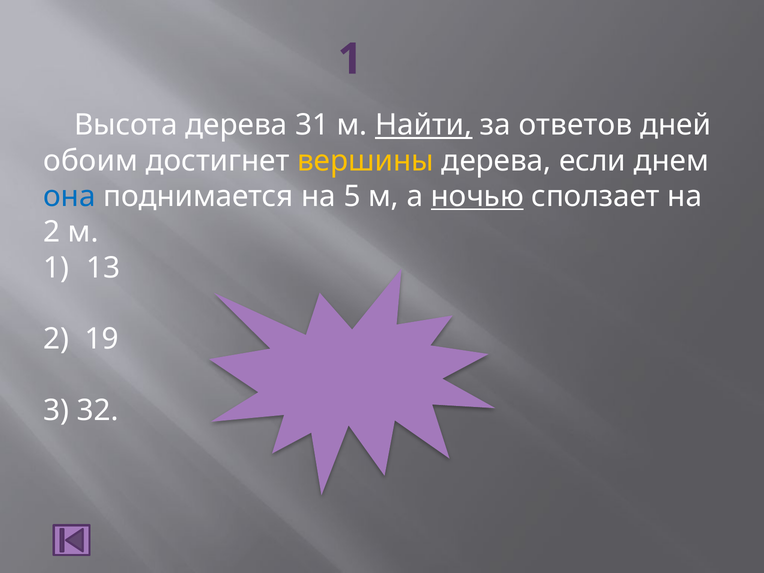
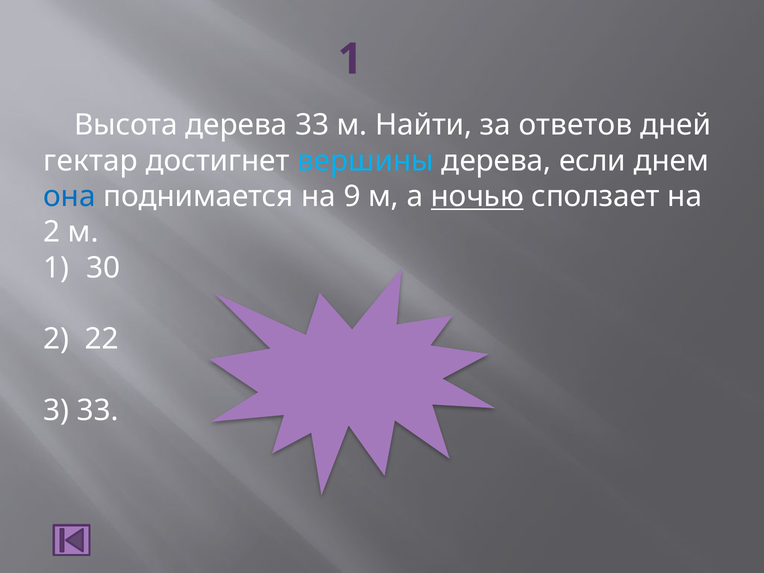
дерева 31: 31 -> 33
Найти underline: present -> none
обоим: обоим -> гектар
вершины colour: yellow -> light blue
5: 5 -> 9
13: 13 -> 30
19: 19 -> 22
3 32: 32 -> 33
